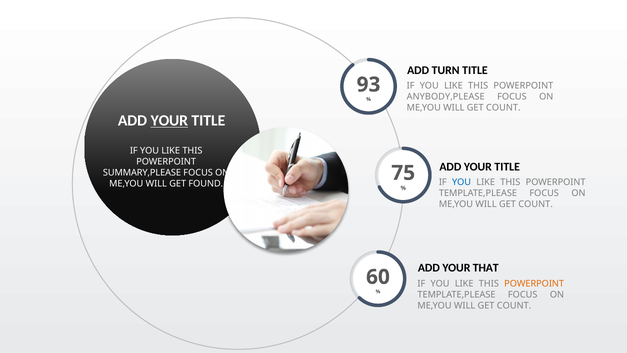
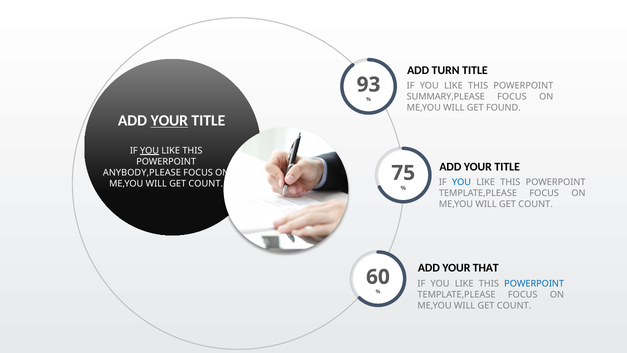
ANYBODY,PLEASE: ANYBODY,PLEASE -> SUMMARY,PLEASE
COUNT at (503, 108): COUNT -> FOUND
YOU at (150, 150) underline: none -> present
SUMMARY,PLEASE: SUMMARY,PLEASE -> ANYBODY,PLEASE
FOUND at (206, 183): FOUND -> COUNT
POWERPOINT at (534, 283) colour: orange -> blue
